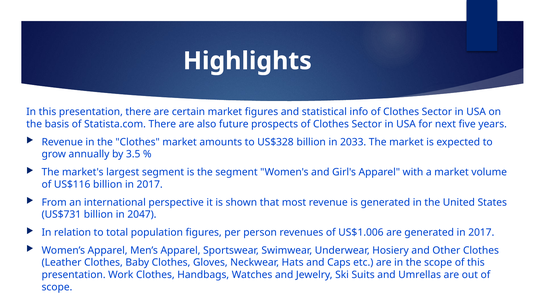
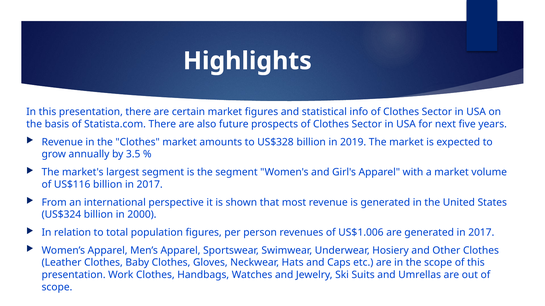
2033: 2033 -> 2019
US$731: US$731 -> US$324
2047: 2047 -> 2000
